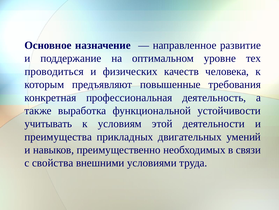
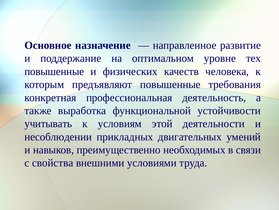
проводиться at (54, 71): проводиться -> повышенные
преимущества: преимущества -> несоблюдении
